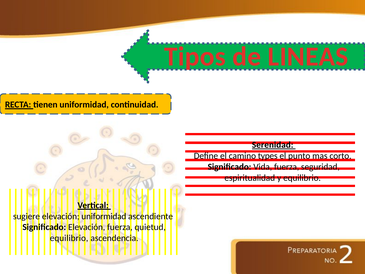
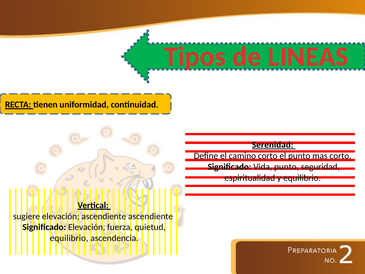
camino types: types -> corto
Vida fuerza: fuerza -> punto
elevación uniformidad: uniformidad -> ascendiente
